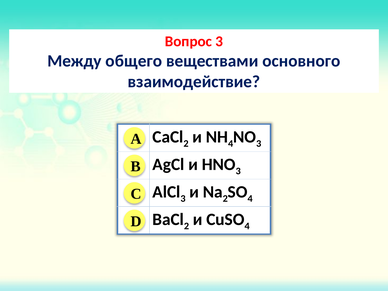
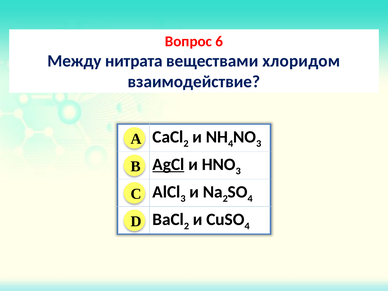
Вопрос 3: 3 -> 6
общего: общего -> нитрата
основного: основного -> хлоридом
AgCl underline: none -> present
